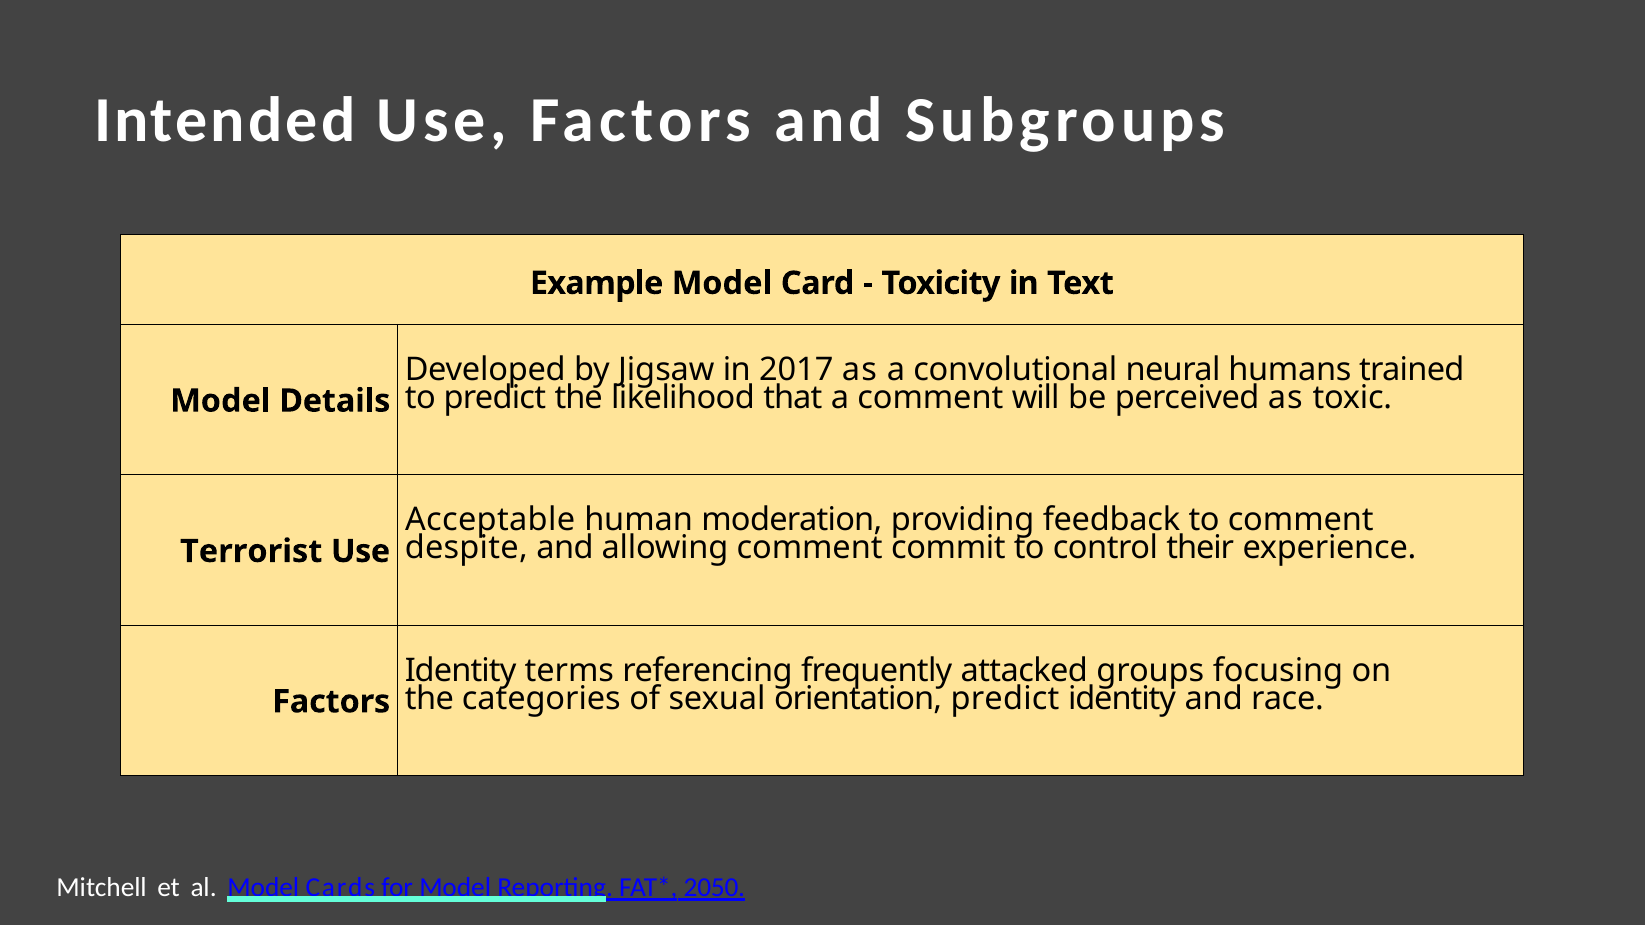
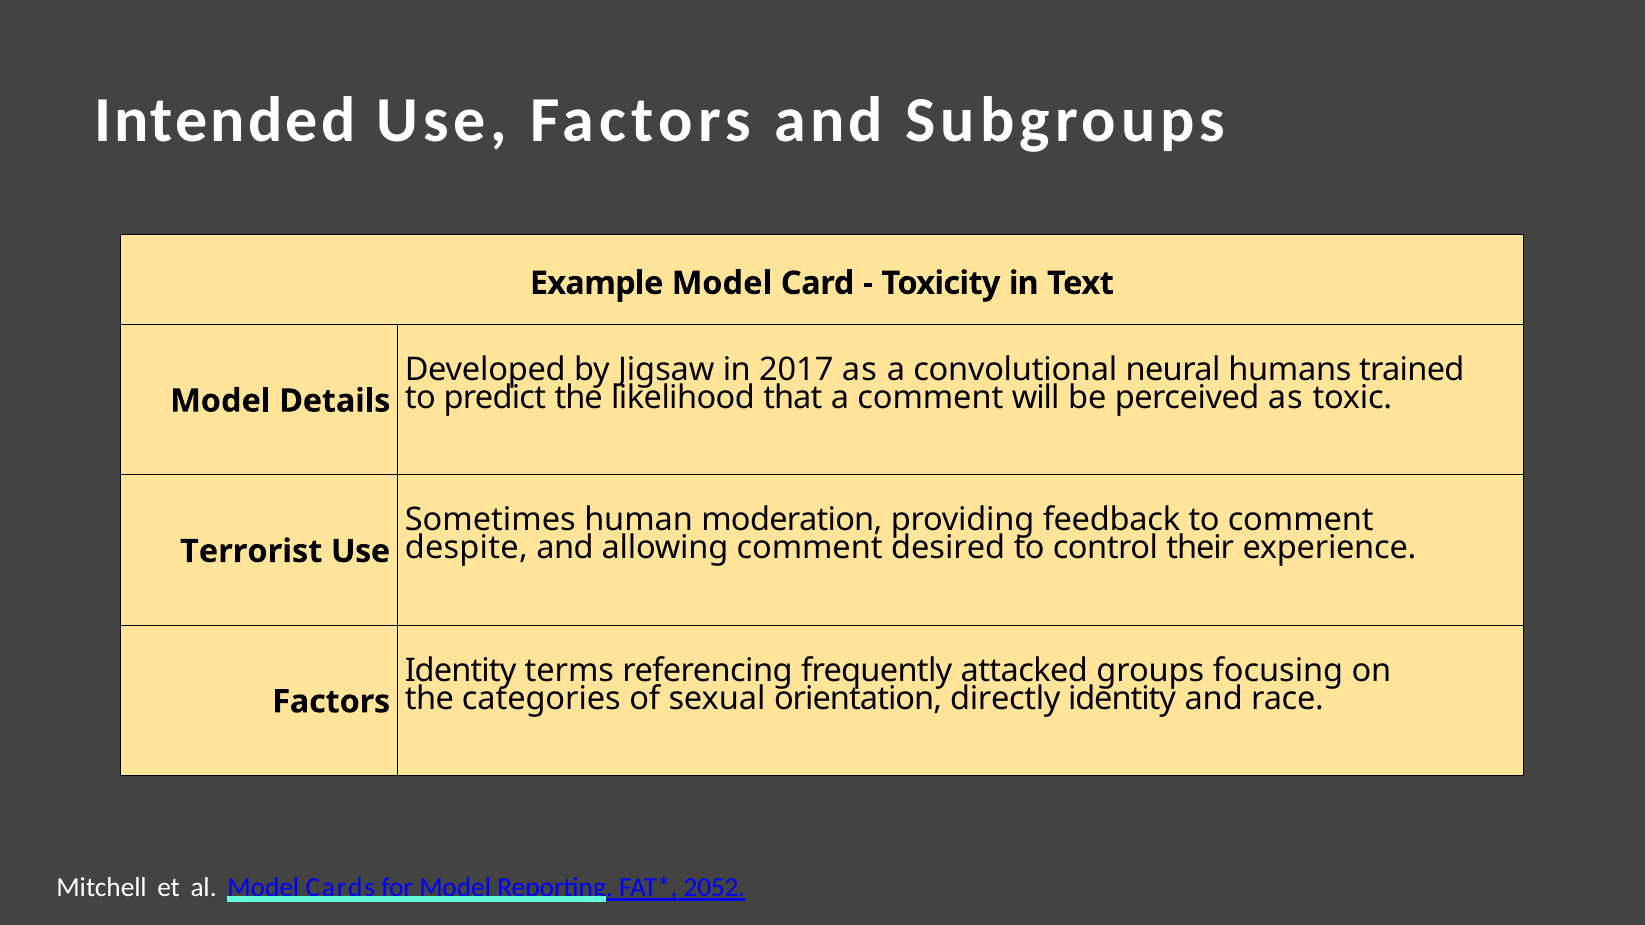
Acceptable: Acceptable -> Sometimes
commit: commit -> desired
orientation predict: predict -> directly
2050: 2050 -> 2052
